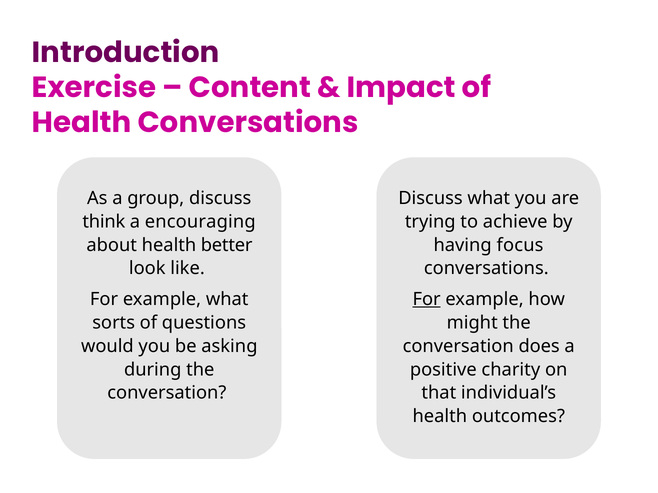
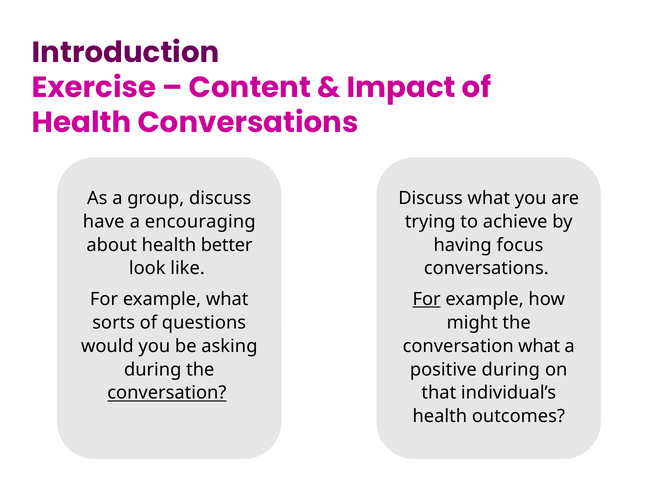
think: think -> have
conversation does: does -> what
positive charity: charity -> during
conversation at (167, 393) underline: none -> present
